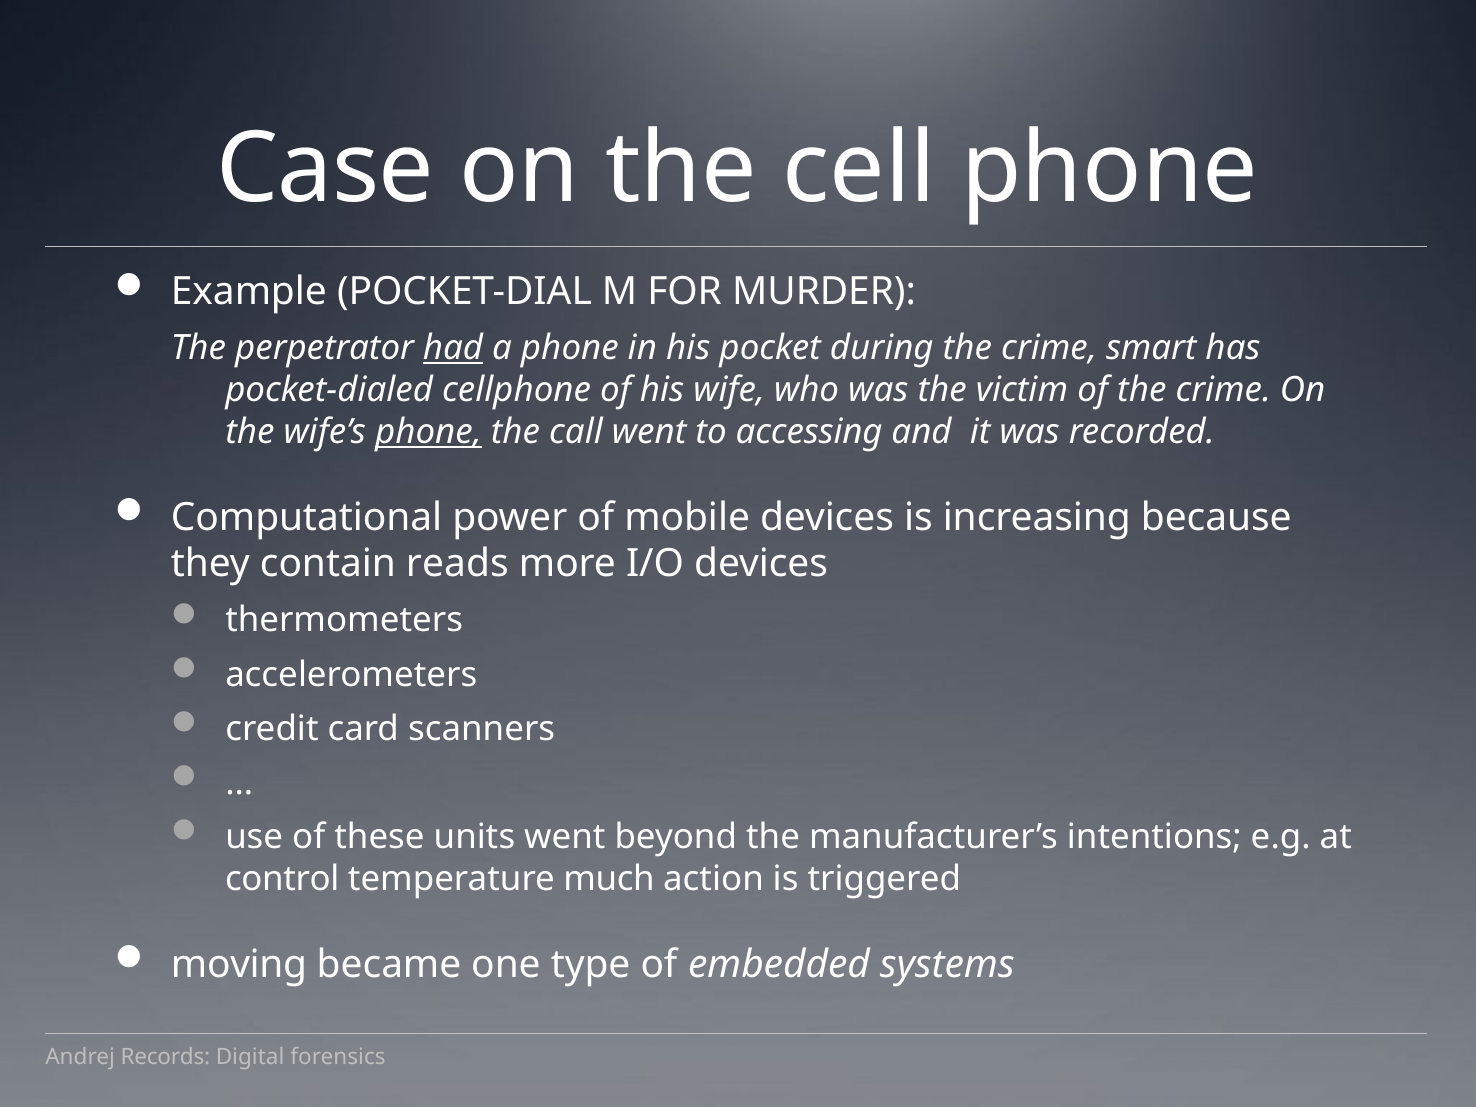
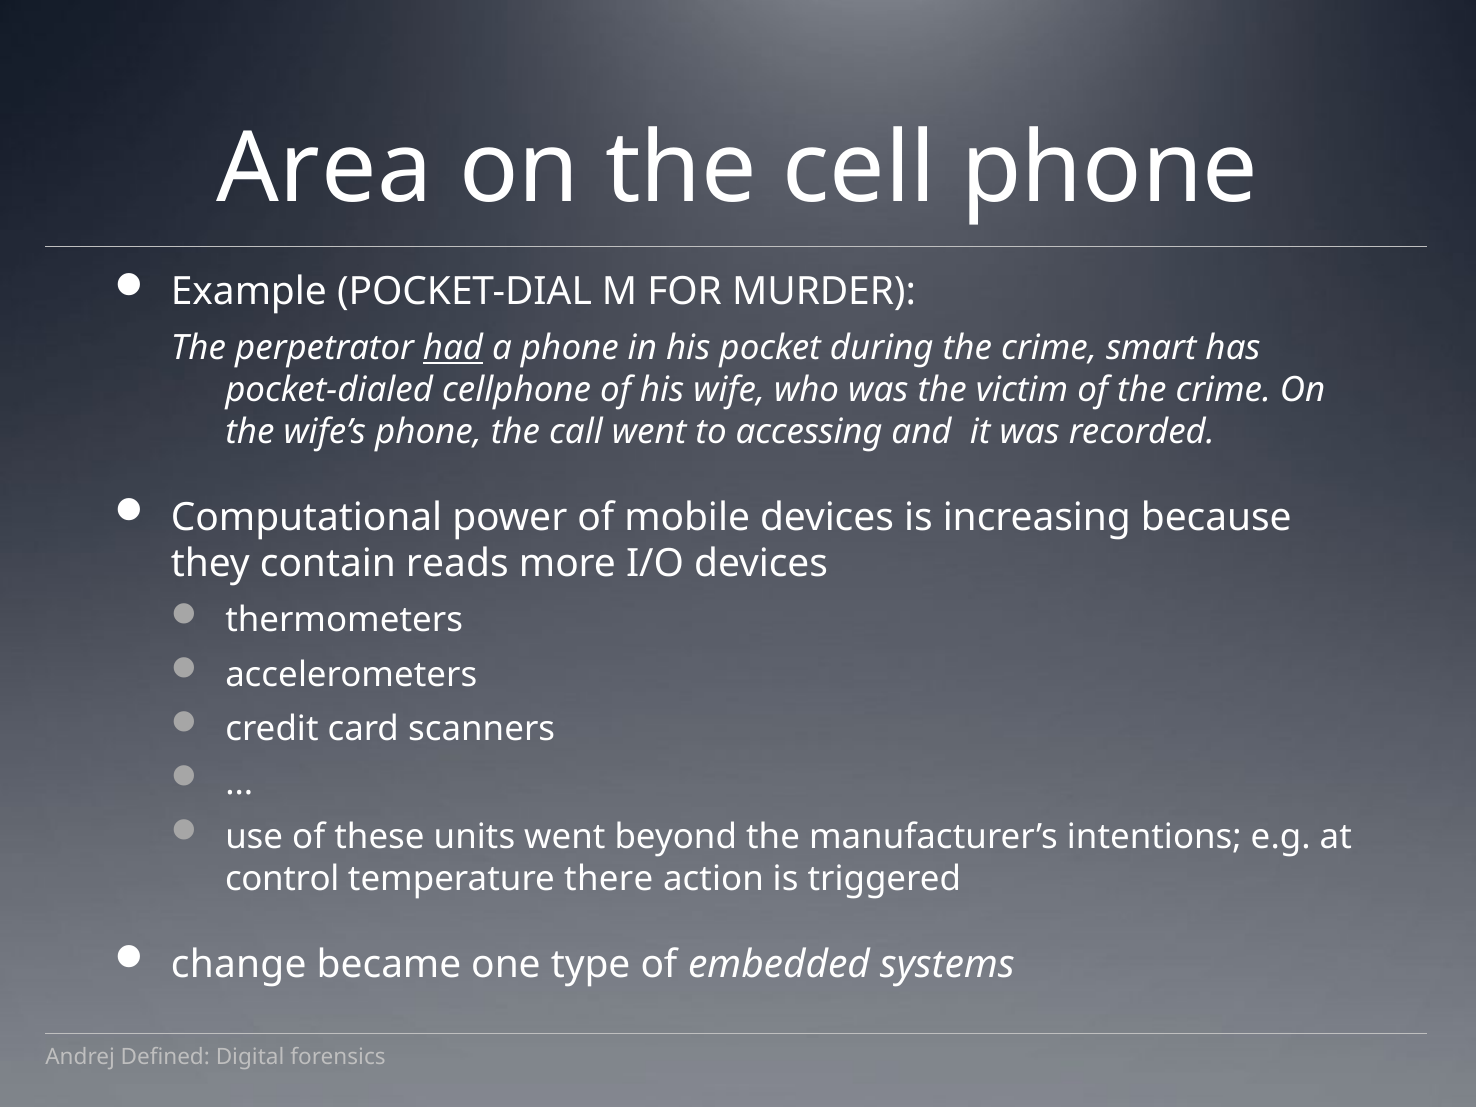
Case: Case -> Area
phone at (428, 432) underline: present -> none
much: much -> there
moving: moving -> change
Records: Records -> Defined
